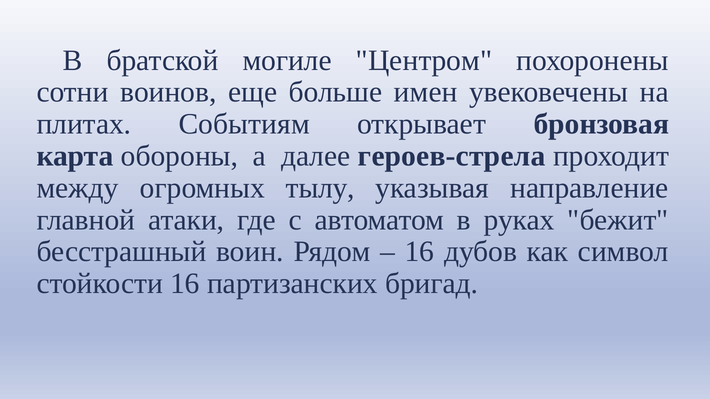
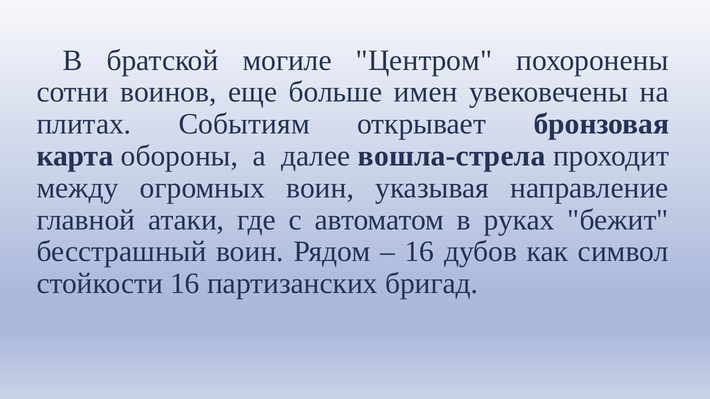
героев-стрела: героев-стрела -> вошла-стрела
огромных тылу: тылу -> воин
